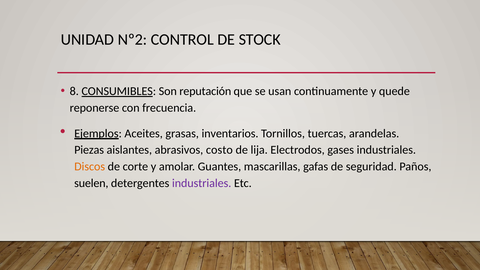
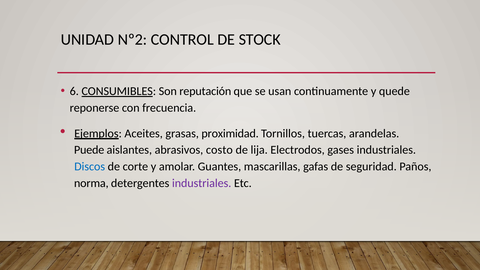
8: 8 -> 6
inventarios: inventarios -> proximidad
Piezas: Piezas -> Puede
Discos colour: orange -> blue
suelen: suelen -> norma
